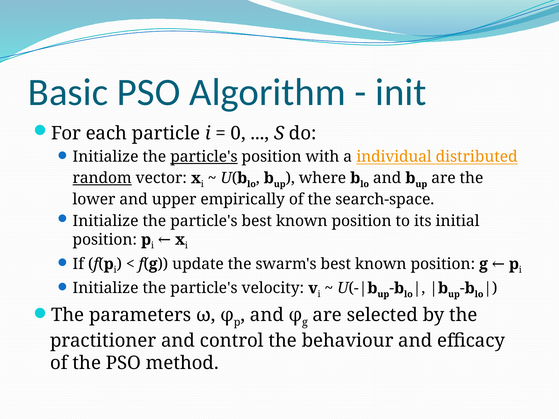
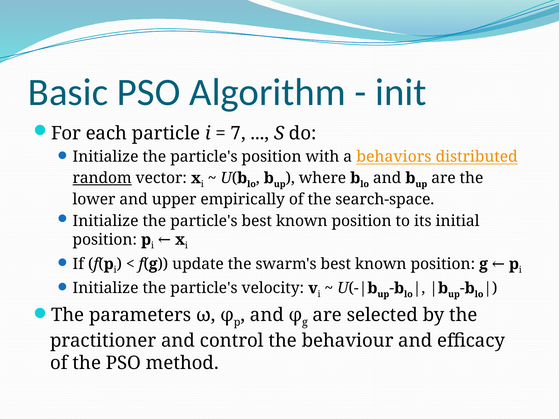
0: 0 -> 7
particle's at (204, 157) underline: present -> none
individual: individual -> behaviors
